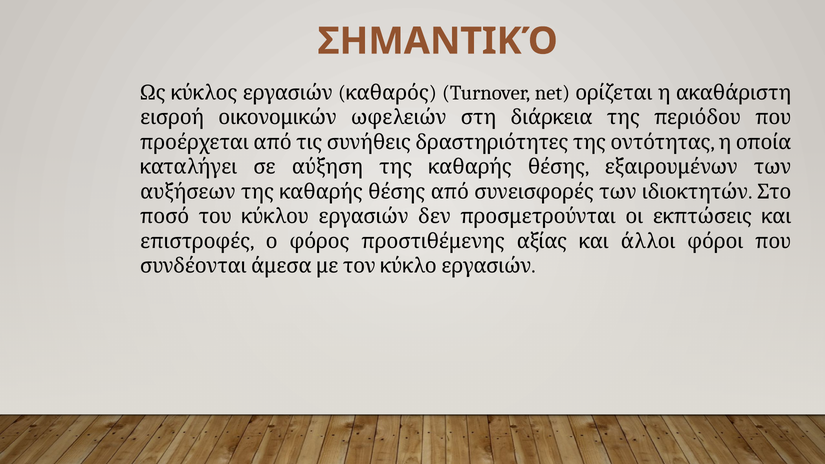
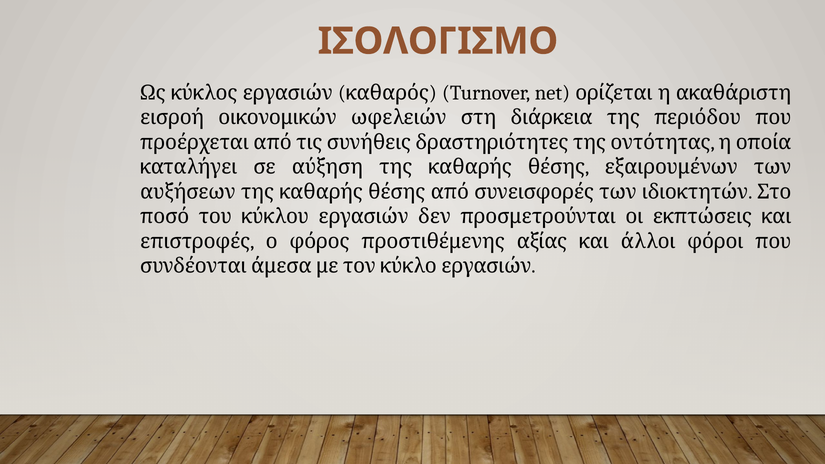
ΣΗΜΑΝΤΙΚΌ: ΣΗΜΑΝΤΙΚΌ -> ΙΣΟΛΟΓΙΣΜΟ
